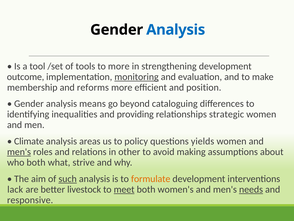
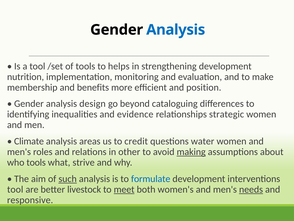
to more: more -> helps
outcome: outcome -> nutrition
monitoring underline: present -> none
reforms: reforms -> benefits
means: means -> design
providing: providing -> evidence
policy: policy -> credit
yields: yields -> water
men's at (19, 152) underline: present -> none
making underline: none -> present
who both: both -> tools
formulate colour: orange -> blue
lack at (15, 189): lack -> tool
